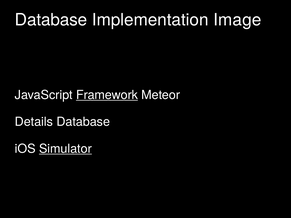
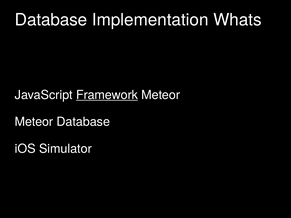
Image: Image -> Whats
Details at (34, 122): Details -> Meteor
Simulator underline: present -> none
